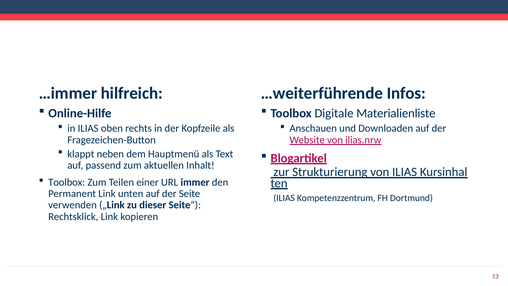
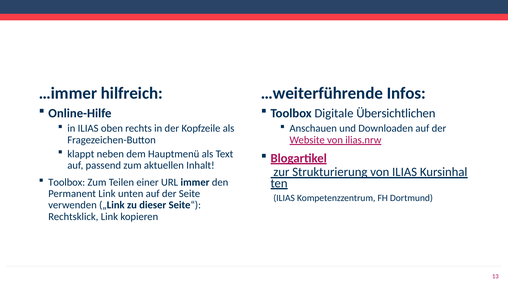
Materialienliste: Materialienliste -> Übersichtlichen
